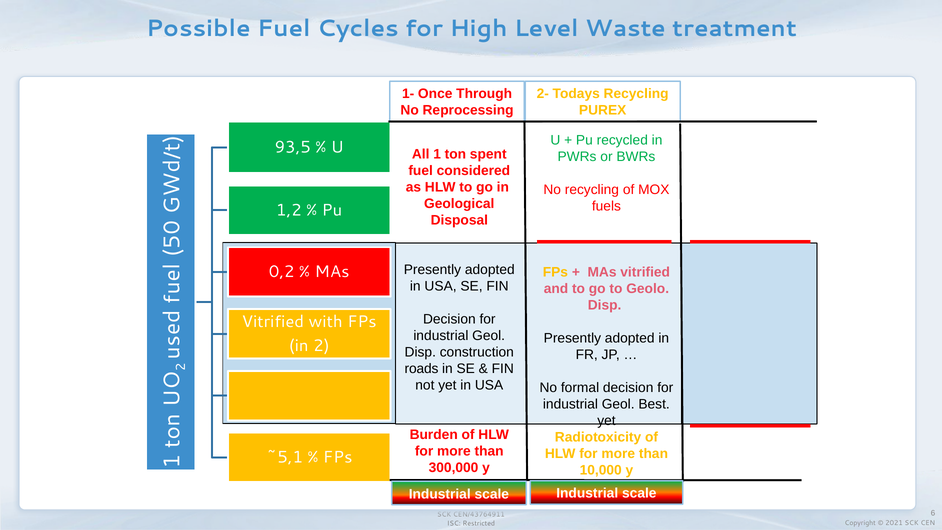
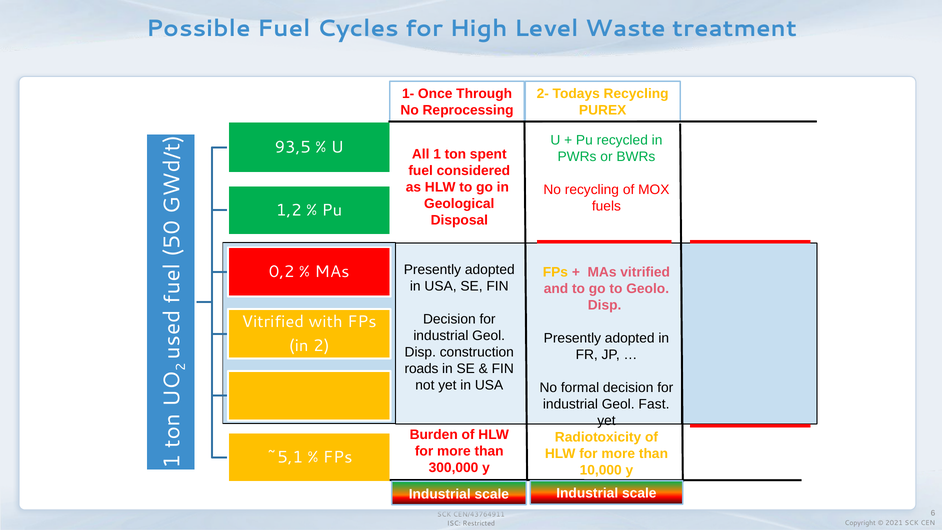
Best: Best -> Fast
